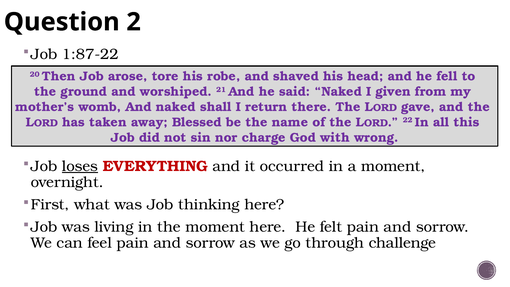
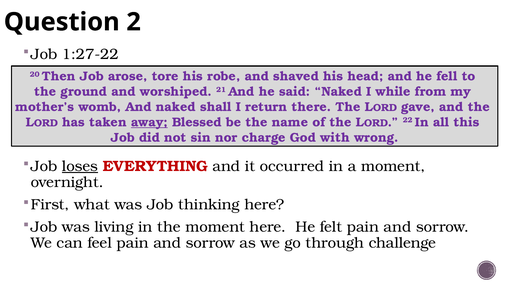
1:87-22: 1:87-22 -> 1:27-22
given: given -> while
away underline: none -> present
